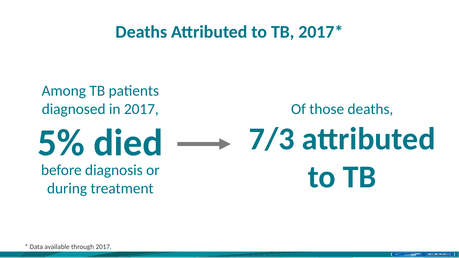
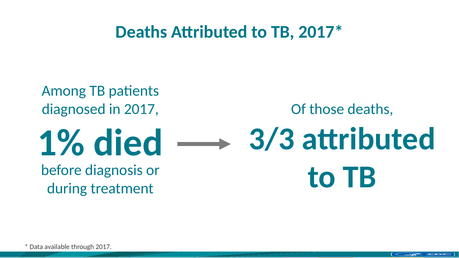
7/3: 7/3 -> 3/3
5%: 5% -> 1%
